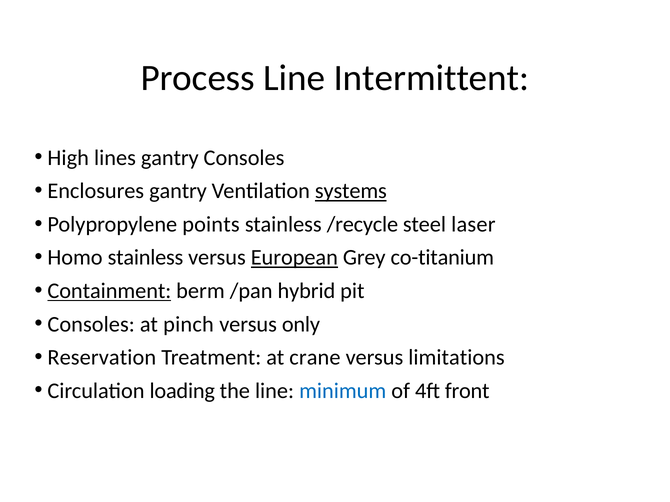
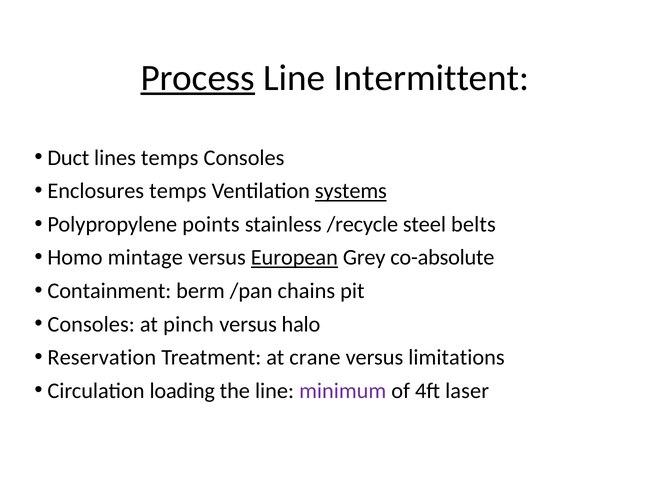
Process underline: none -> present
High: High -> Duct
lines gantry: gantry -> temps
Enclosures gantry: gantry -> temps
laser: laser -> belts
Homo stainless: stainless -> mintage
co-titanium: co-titanium -> co-absolute
Containment underline: present -> none
hybrid: hybrid -> chains
only: only -> halo
minimum colour: blue -> purple
front: front -> laser
